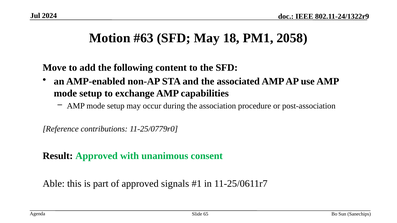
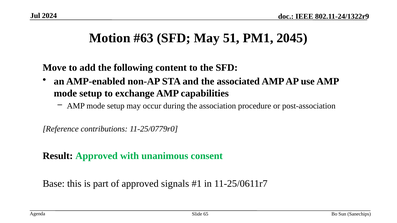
18: 18 -> 51
2058: 2058 -> 2045
Able: Able -> Base
